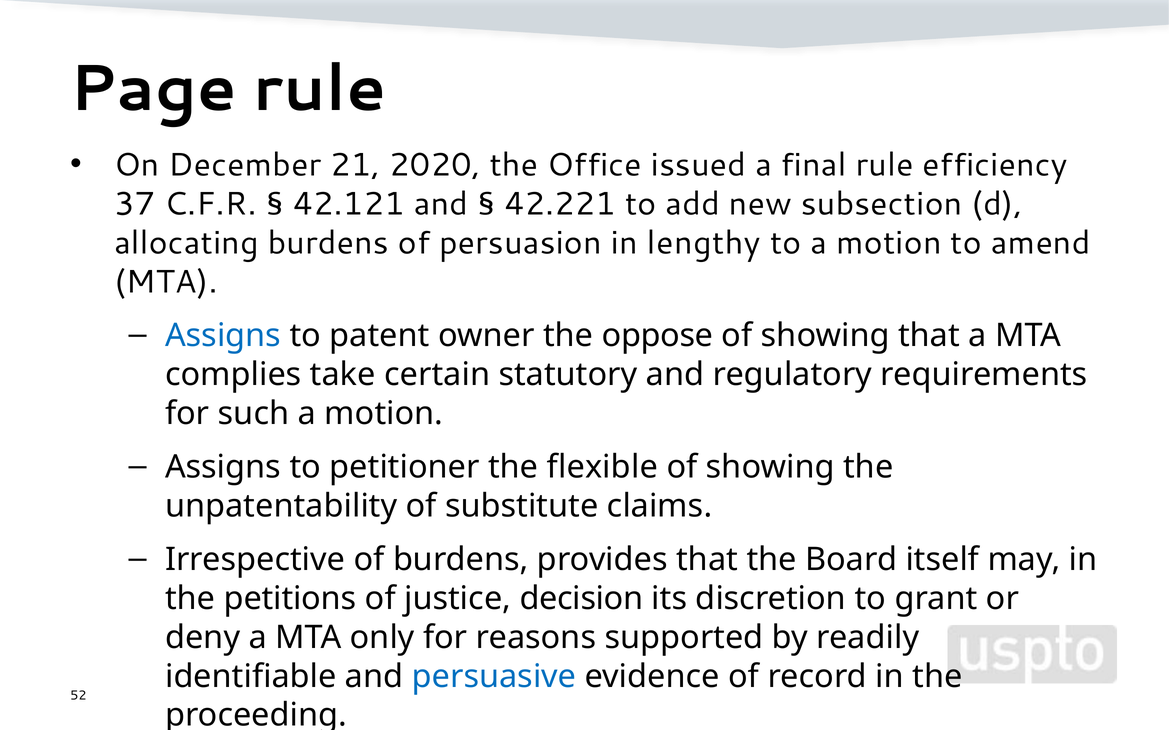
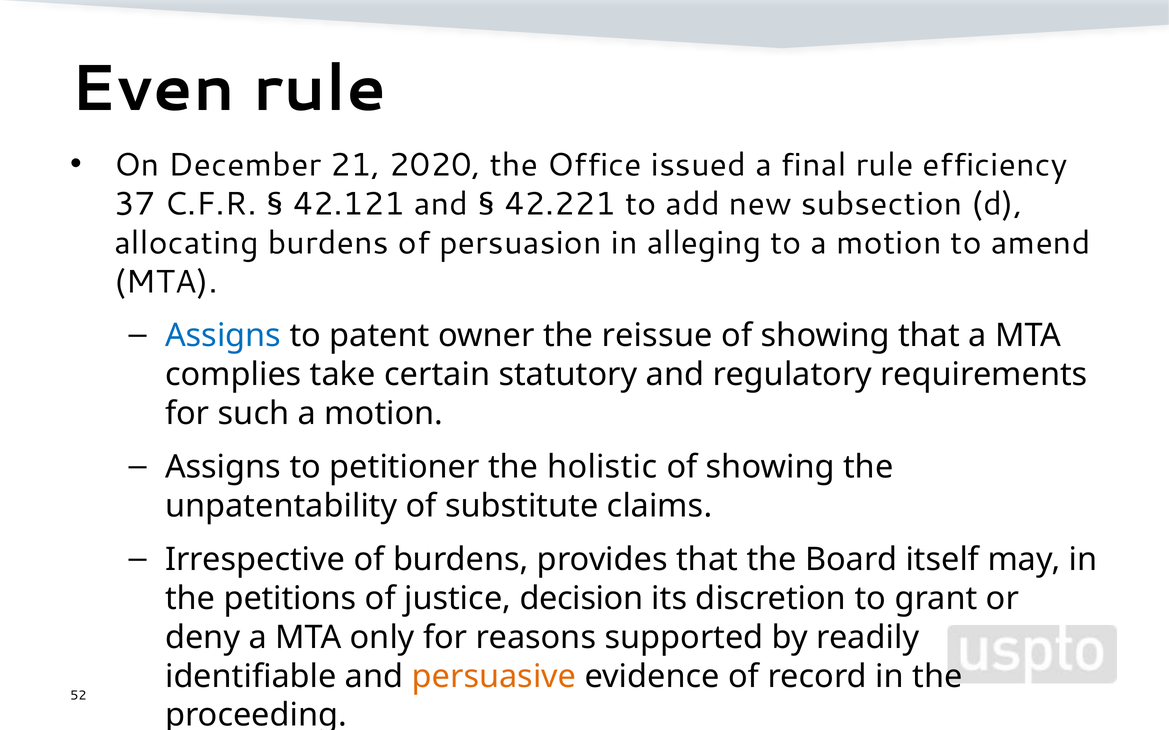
Page: Page -> Even
lengthy: lengthy -> alleging
oppose: oppose -> reissue
flexible: flexible -> holistic
persuasive colour: blue -> orange
